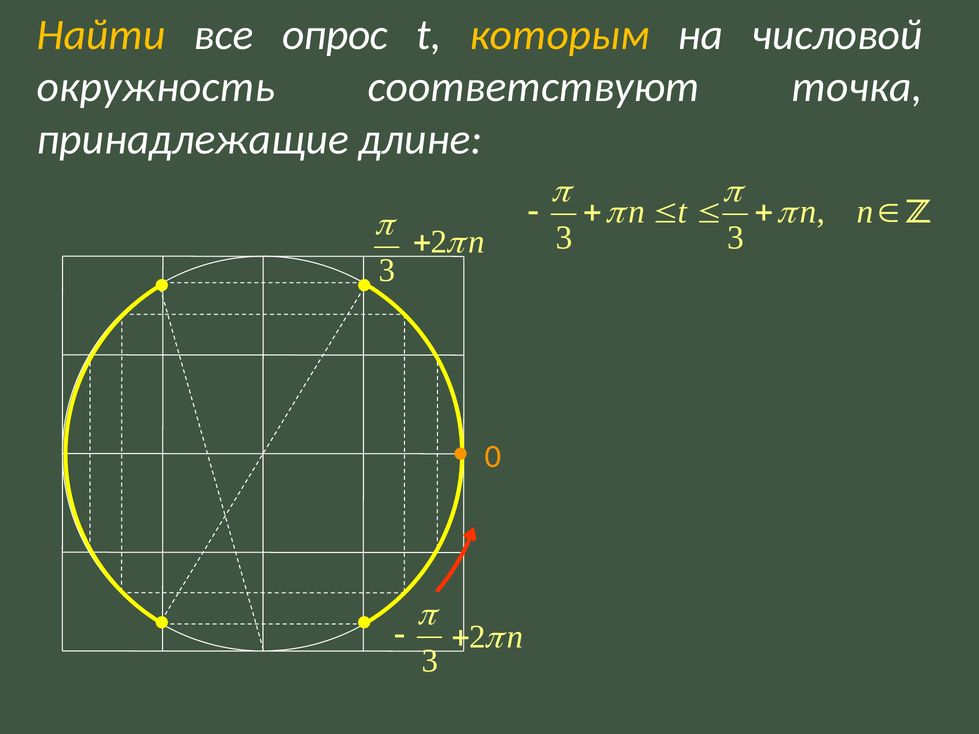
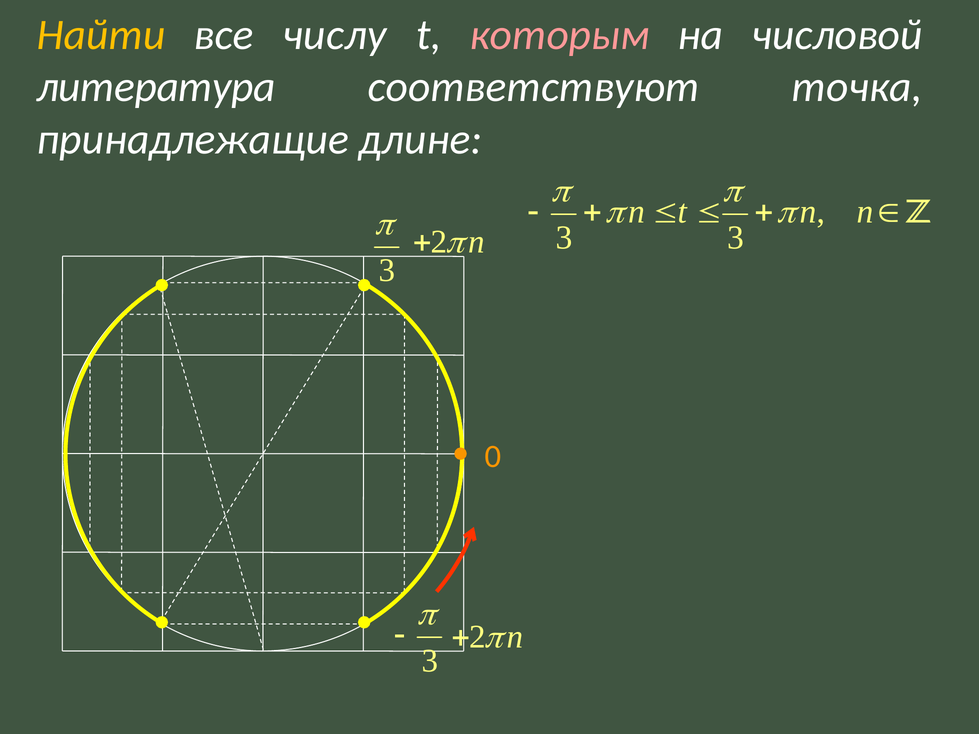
опрос: опрос -> числу
которым colour: yellow -> pink
окружность: окружность -> литература
